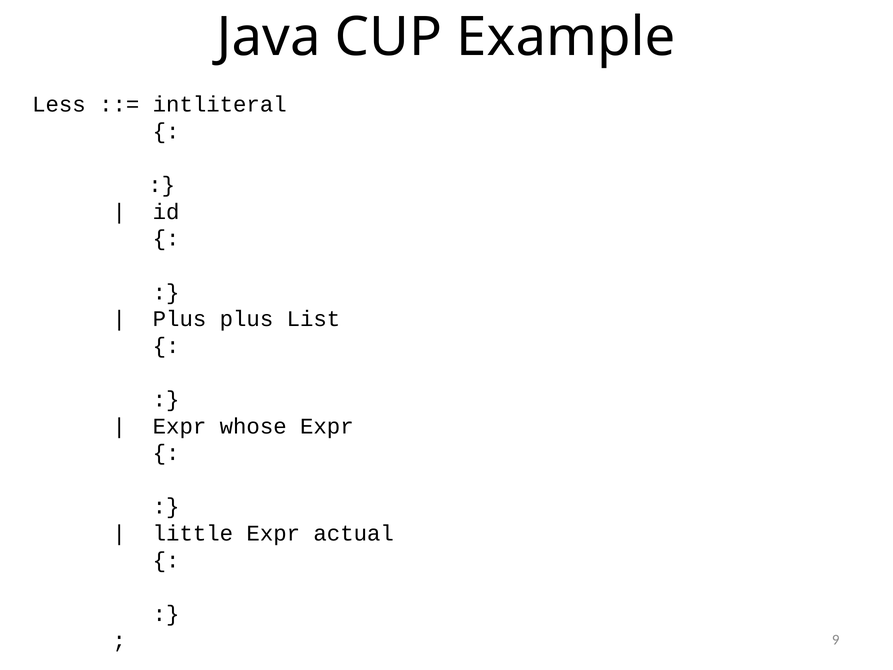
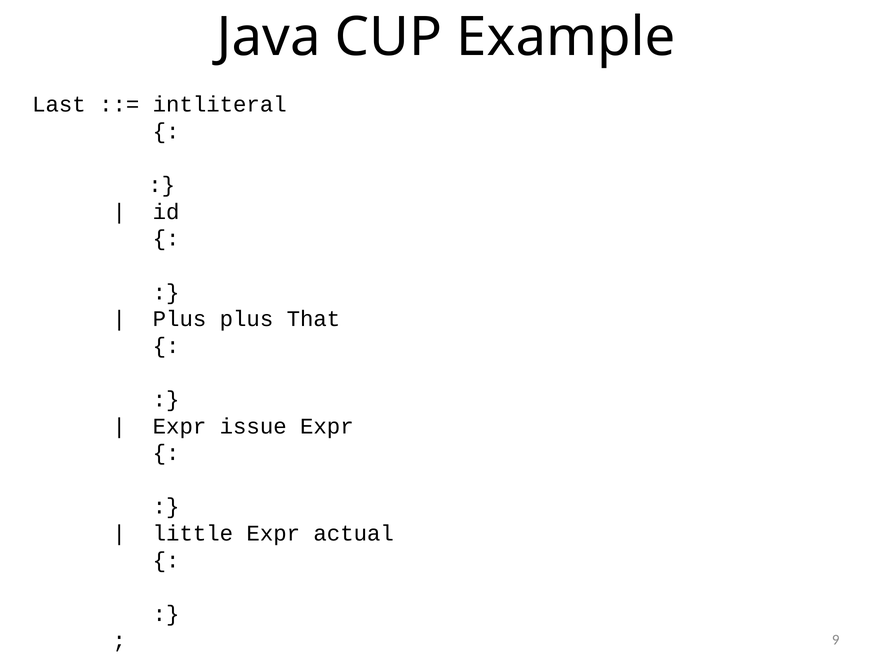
Less: Less -> Last
List: List -> That
whose: whose -> issue
